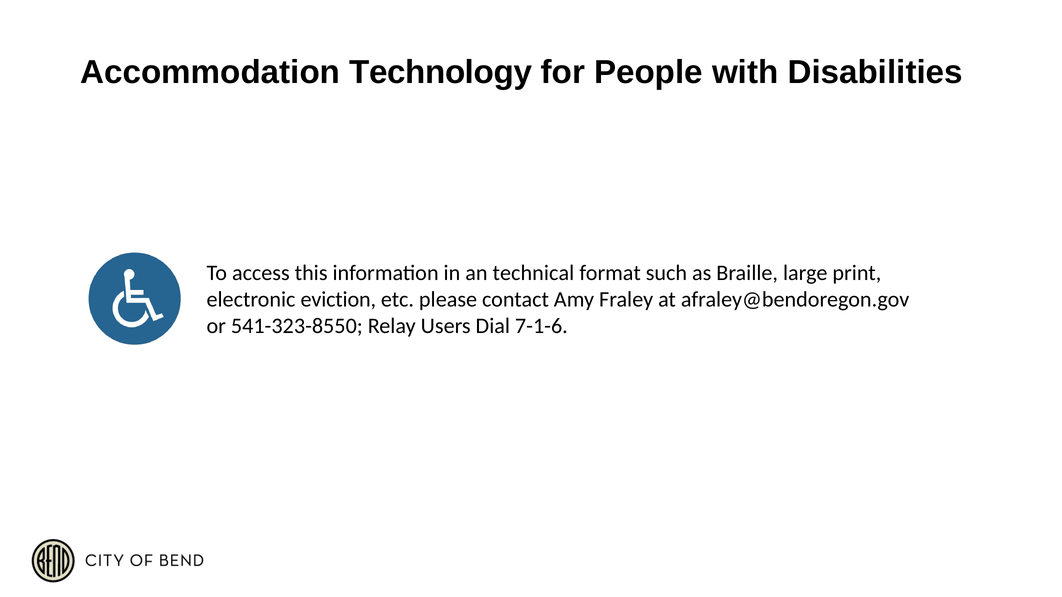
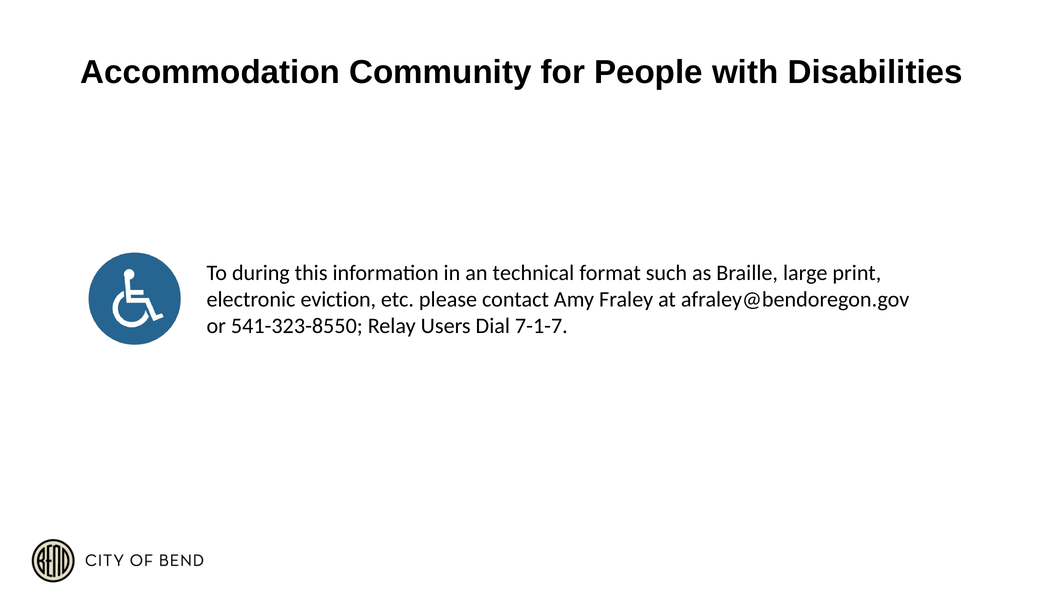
Technology: Technology -> Community
access: access -> during
7-1-6: 7-1-6 -> 7-1-7
